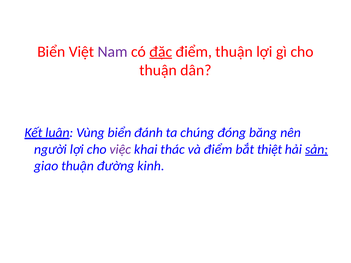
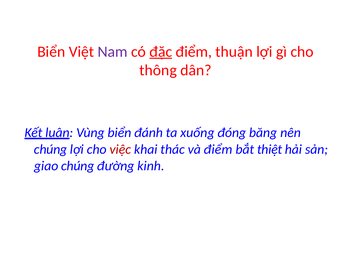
thuận at (158, 70): thuận -> thông
chúng: chúng -> xuống
người at (51, 150): người -> chúng
việc colour: purple -> red
sản underline: present -> none
giao thuận: thuận -> chúng
